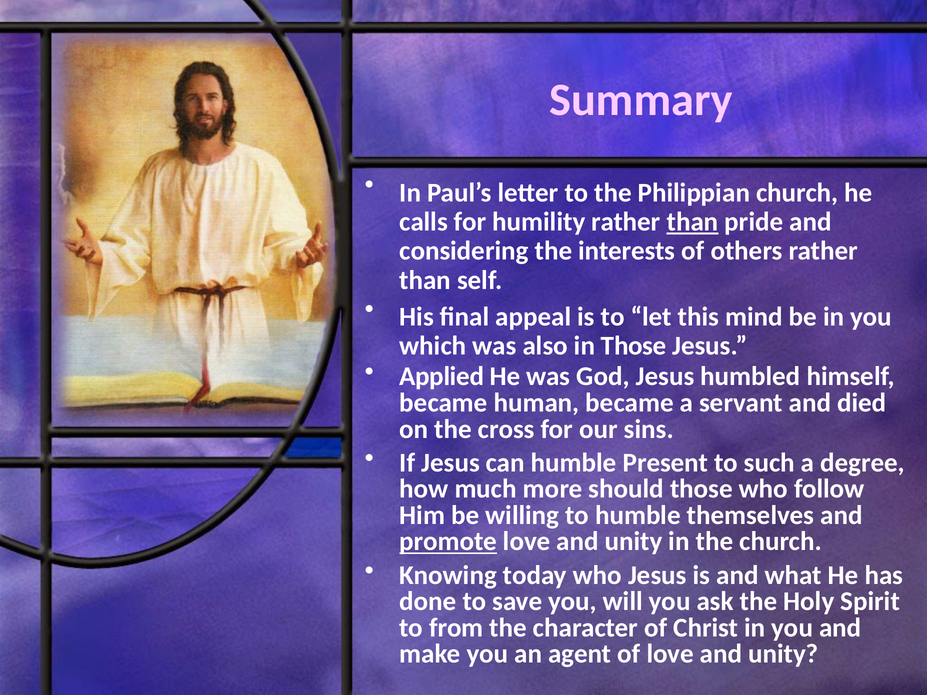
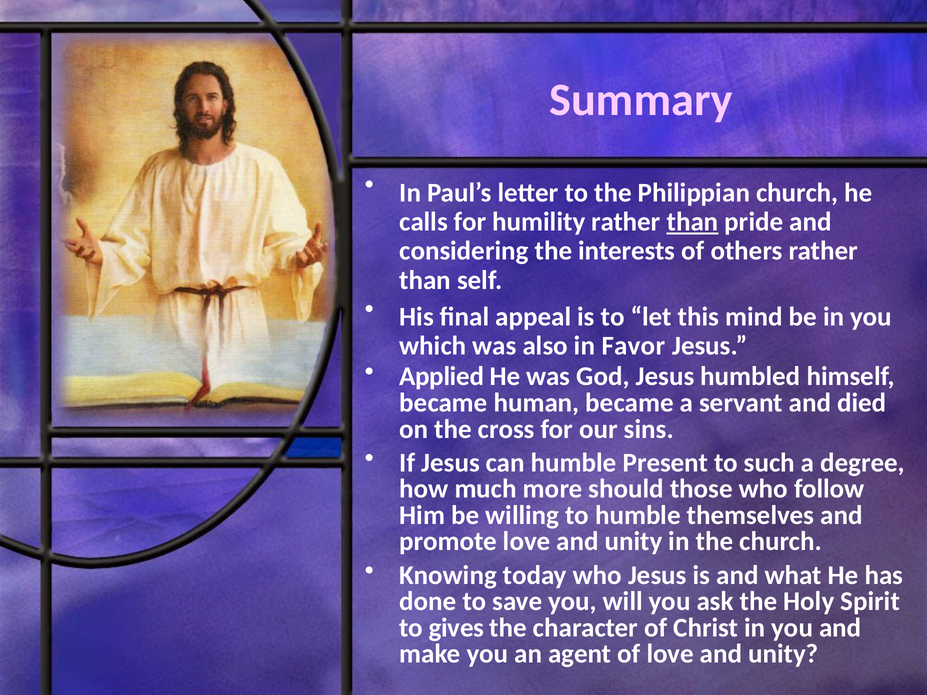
in Those: Those -> Favor
promote underline: present -> none
from: from -> gives
